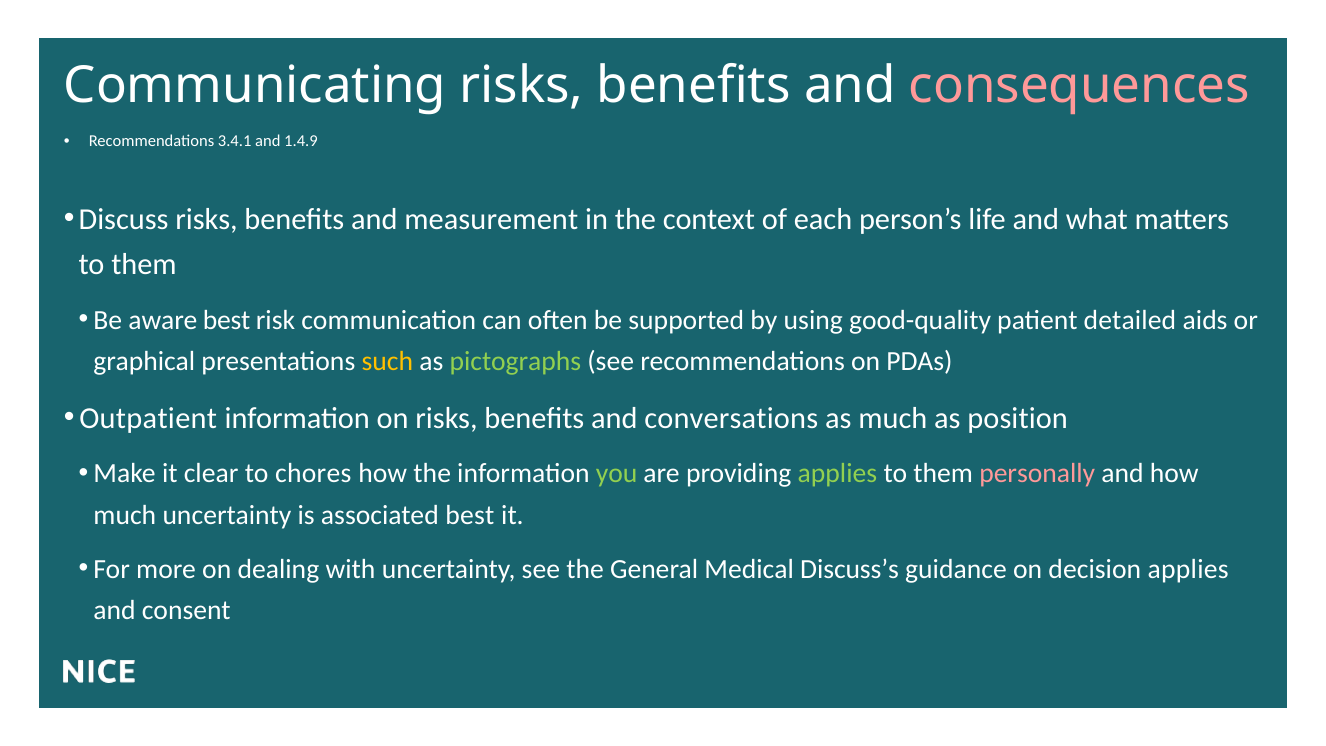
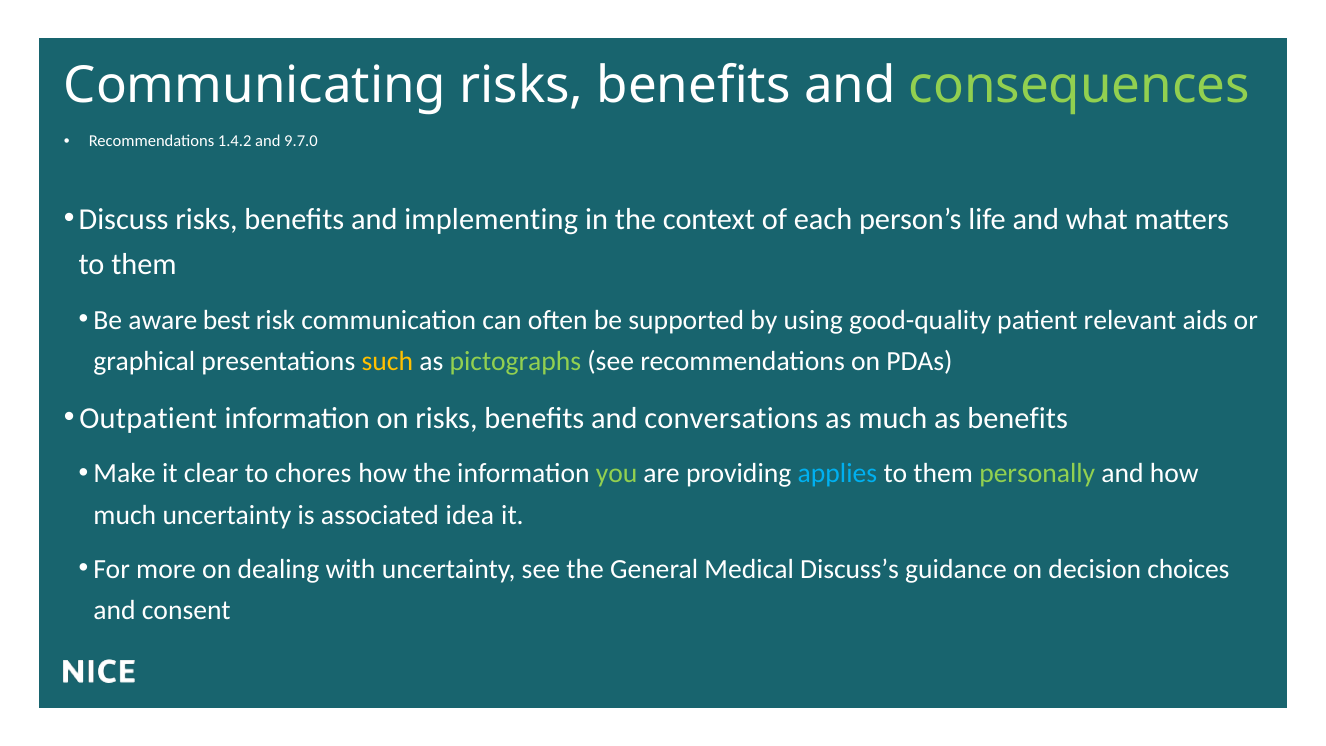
consequences colour: pink -> light green
3.4.1: 3.4.1 -> 1.4.2
1.4.9: 1.4.9 -> 9.7.0
measurement: measurement -> implementing
detailed: detailed -> relevant
as position: position -> benefits
applies at (837, 474) colour: light green -> light blue
personally colour: pink -> light green
associated best: best -> idea
decision applies: applies -> choices
